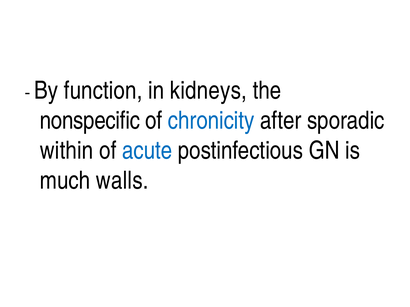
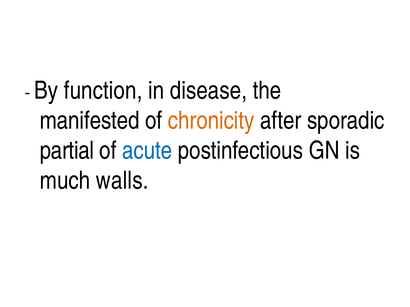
kidneys: kidneys -> disease
nonspecific: nonspecific -> manifested
chronicity colour: blue -> orange
within: within -> partial
